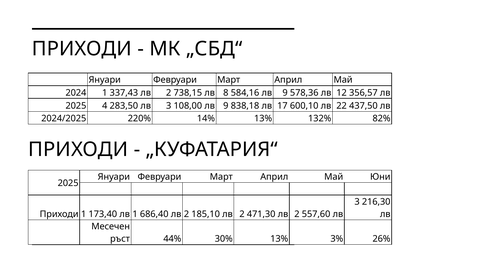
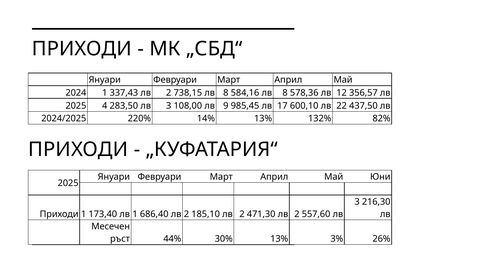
584,16 лв 9: 9 -> 8
838,18: 838,18 -> 985,45
